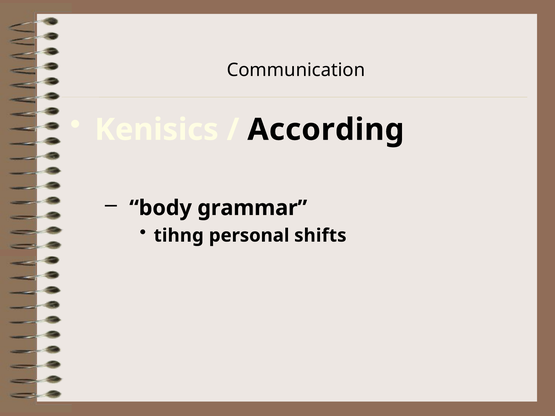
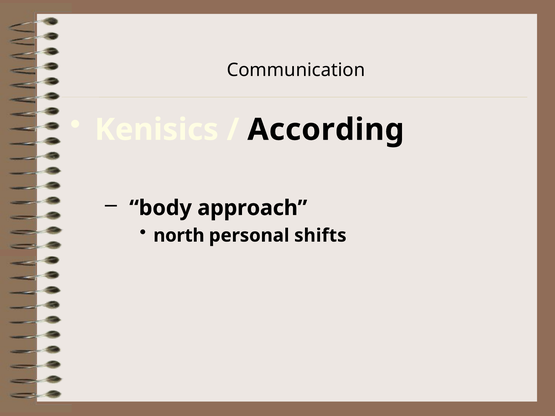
grammar: grammar -> approach
tihng: tihng -> north
